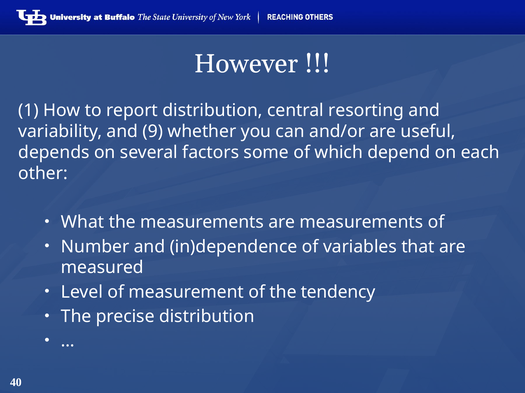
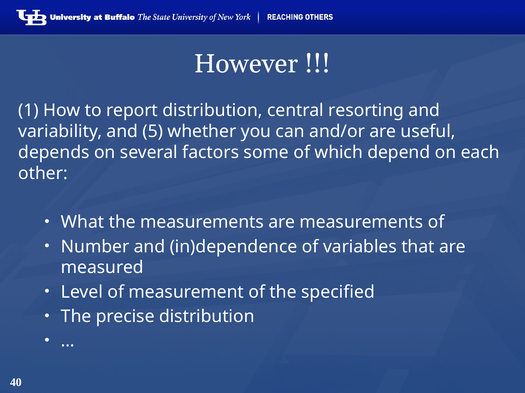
9: 9 -> 5
tendency: tendency -> specified
